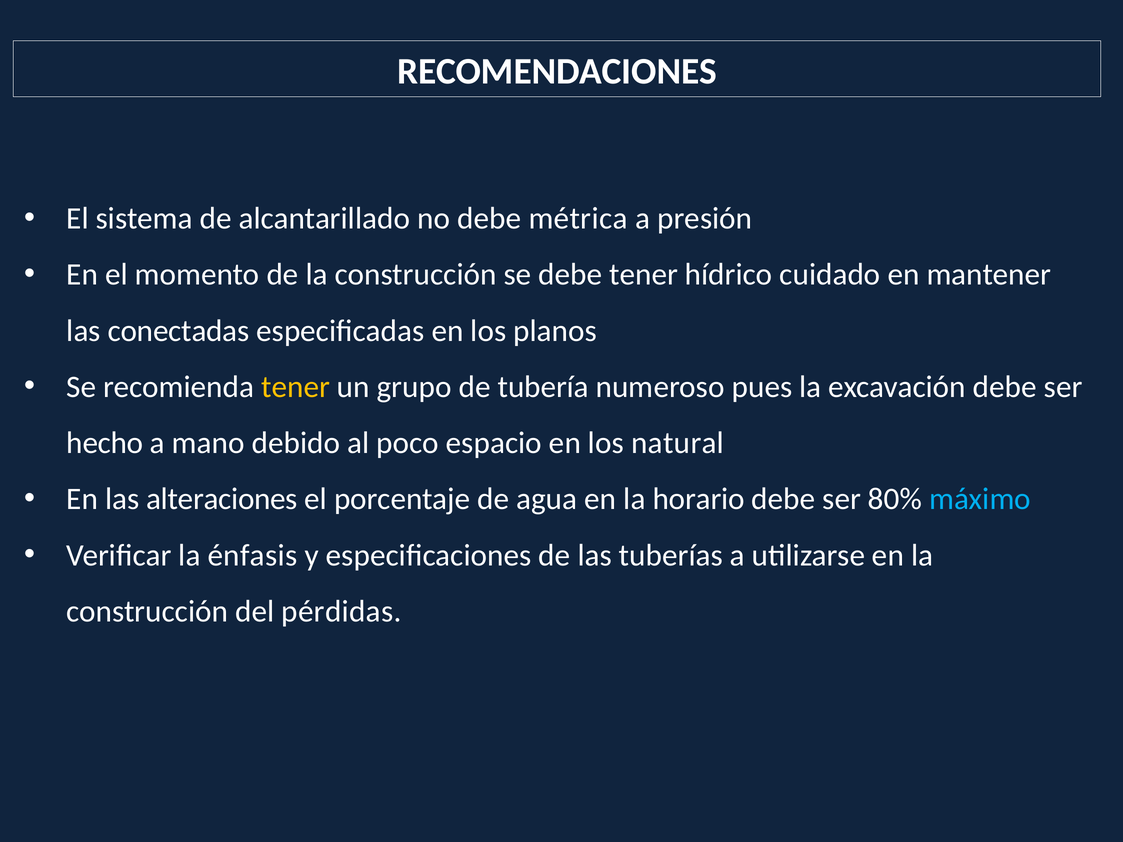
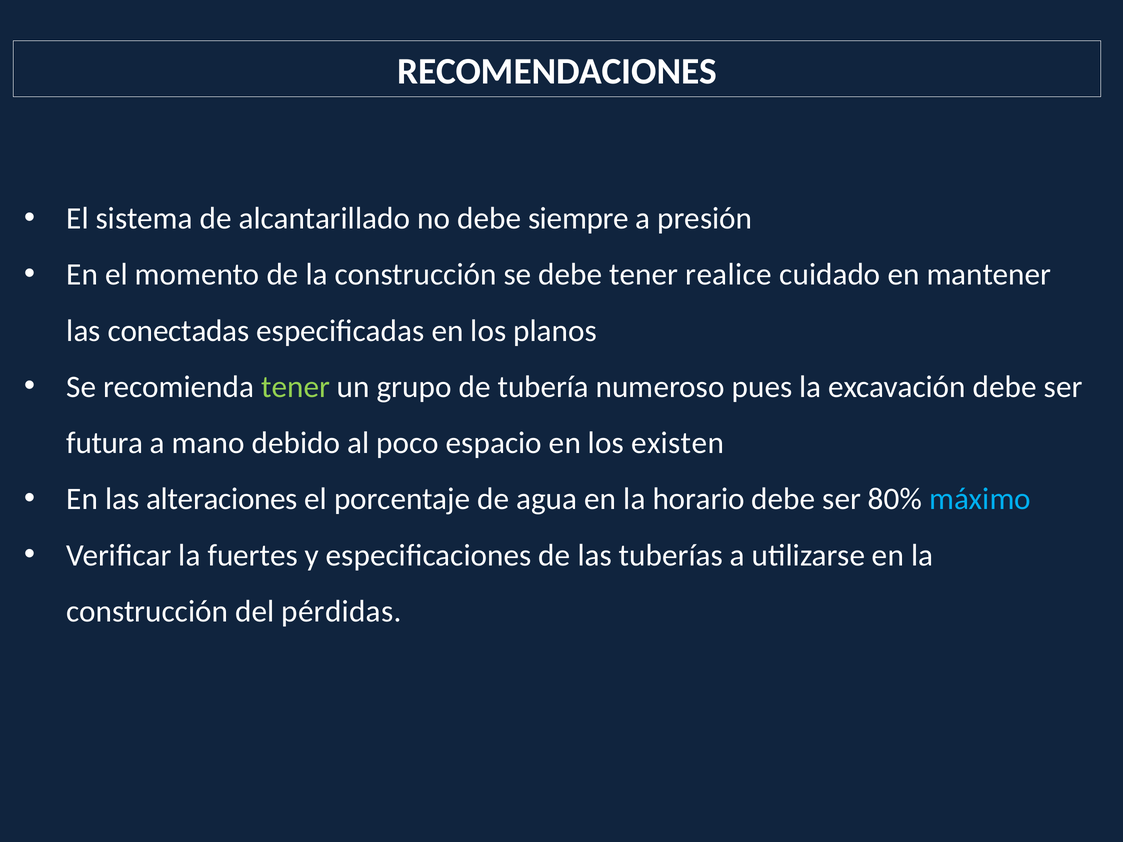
métrica: métrica -> siempre
hídrico: hídrico -> realice
tener at (296, 387) colour: yellow -> light green
hecho: hecho -> futura
natural: natural -> existen
énfasis: énfasis -> fuertes
